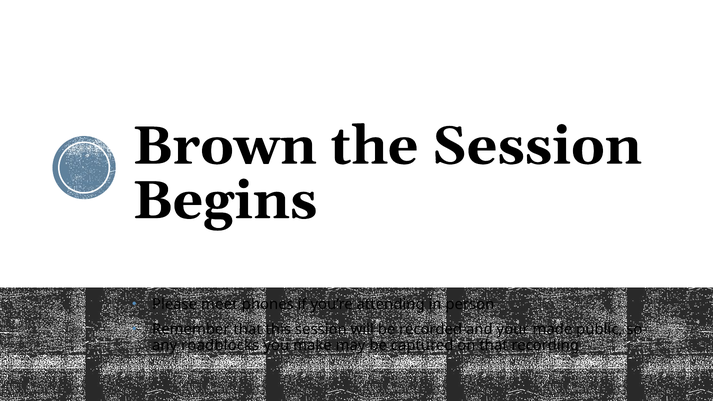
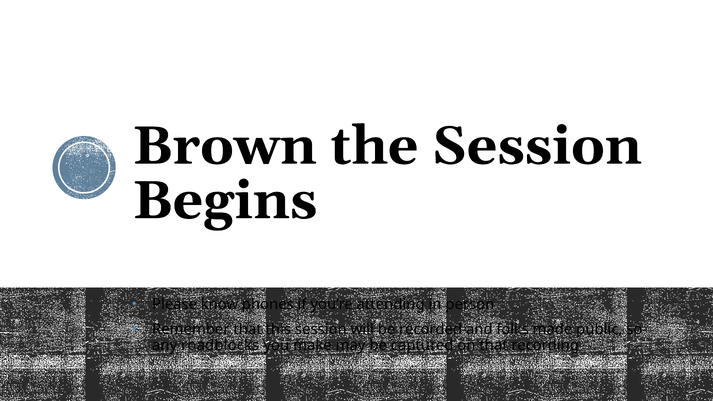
meet: meet -> know
your: your -> folks
